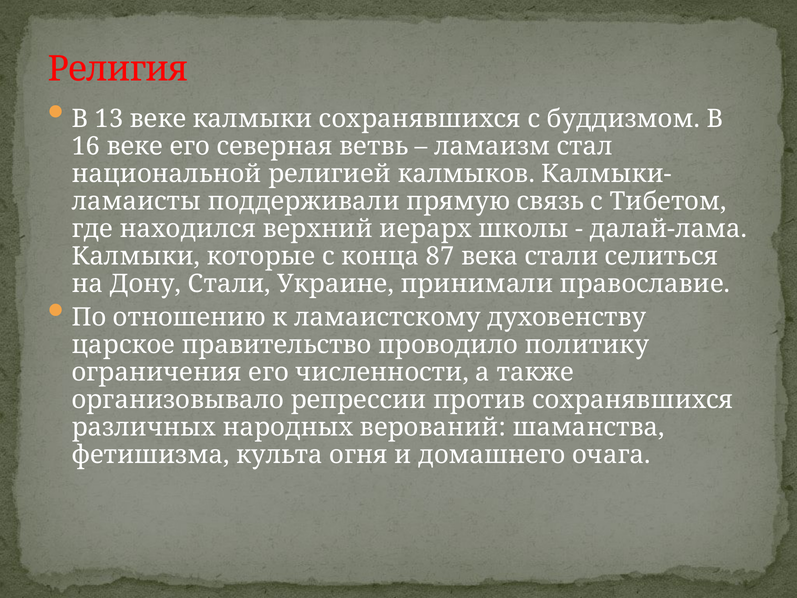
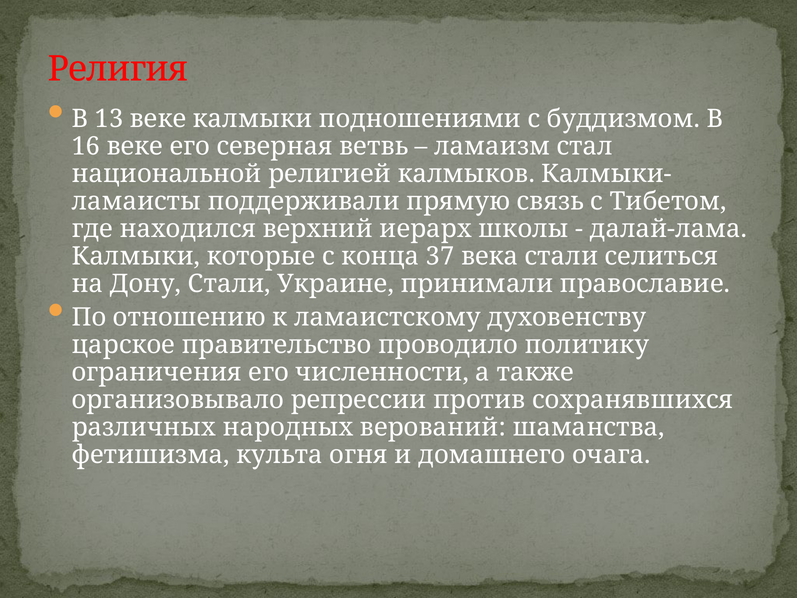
калмыки сохранявшихся: сохранявшихся -> подношениями
87: 87 -> 37
